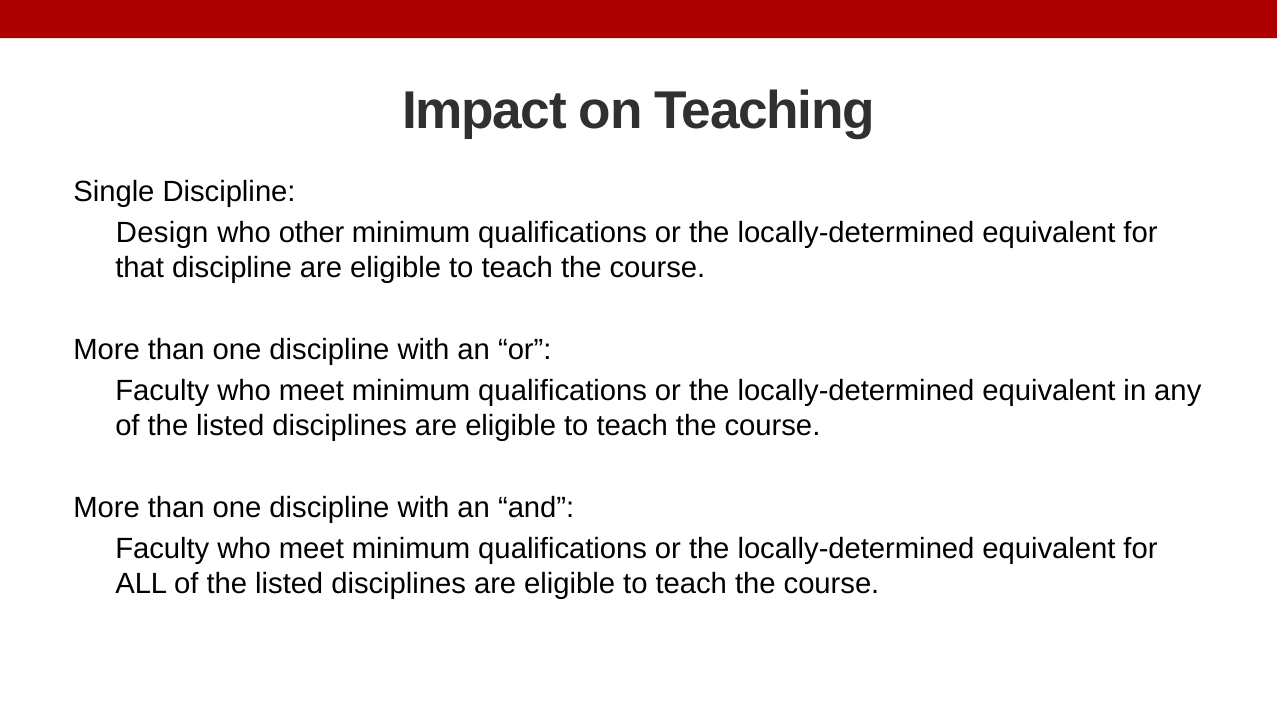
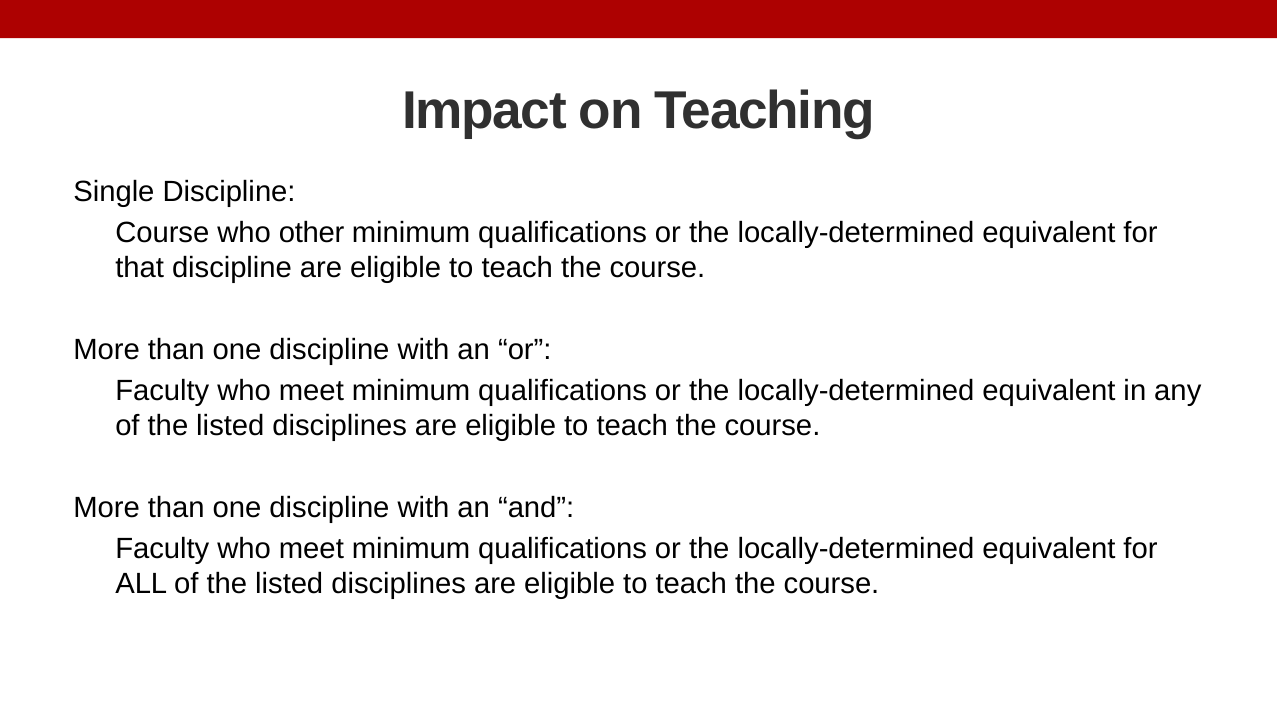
Design at (162, 233): Design -> Course
